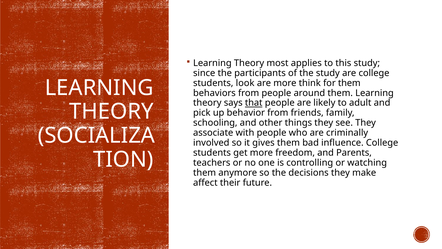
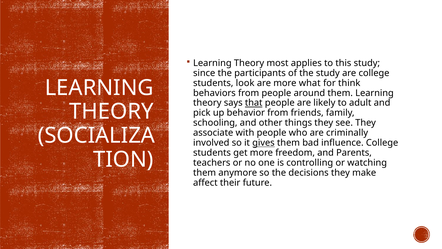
think: think -> what
for them: them -> think
gives underline: none -> present
